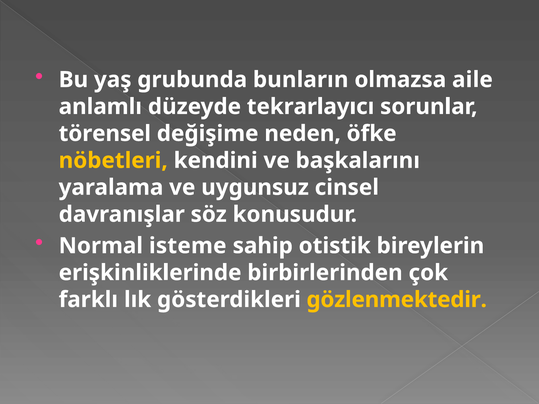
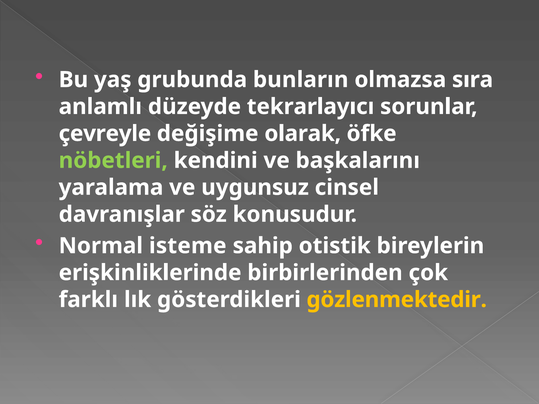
aile: aile -> sıra
törensel: törensel -> çevreyle
neden: neden -> olarak
nöbetleri colour: yellow -> light green
